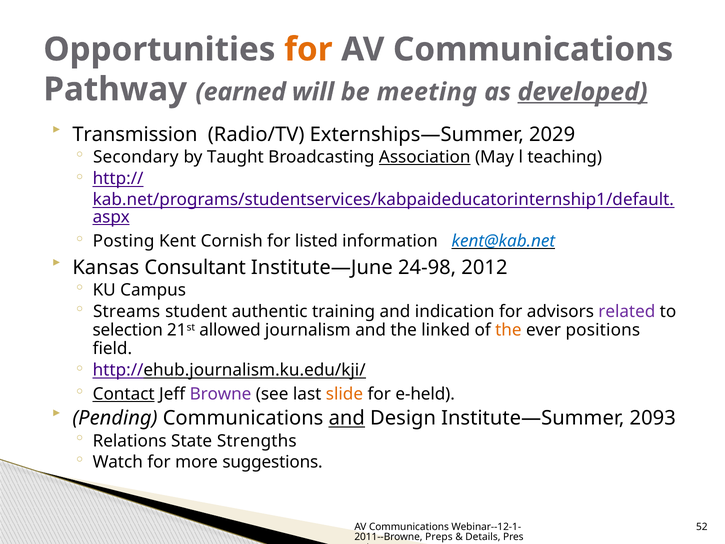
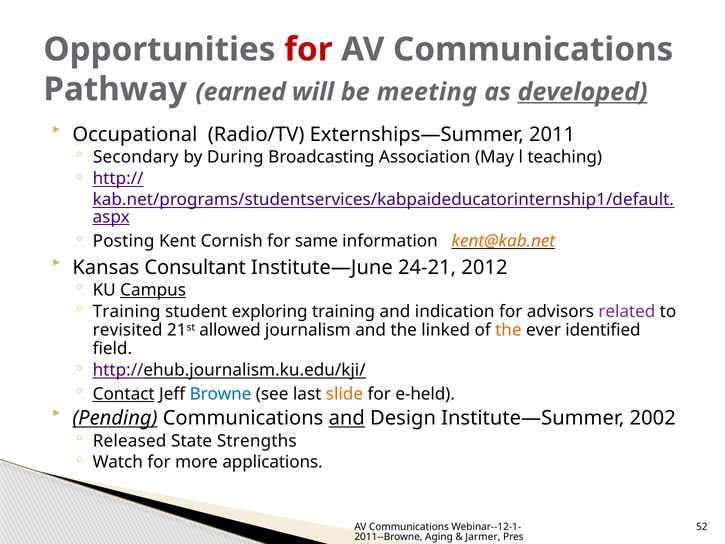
for at (308, 49) colour: orange -> red
Transmission: Transmission -> Occupational
2029: 2029 -> 2011
Taught: Taught -> During
Association underline: present -> none
listed: listed -> same
kent@kab.net colour: blue -> orange
24-98: 24-98 -> 24-21
Campus underline: none -> present
Streams at (127, 312): Streams -> Training
authentic: authentic -> exploring
selection: selection -> revisited
positions: positions -> identified
Browne colour: purple -> blue
Pending underline: none -> present
2093: 2093 -> 2002
Relations: Relations -> Released
suggestions: suggestions -> applications
Preps: Preps -> Aging
Details: Details -> Jarmer
